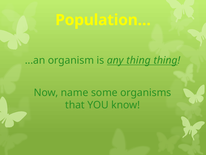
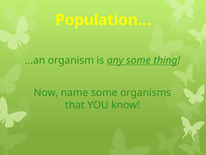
any thing: thing -> some
